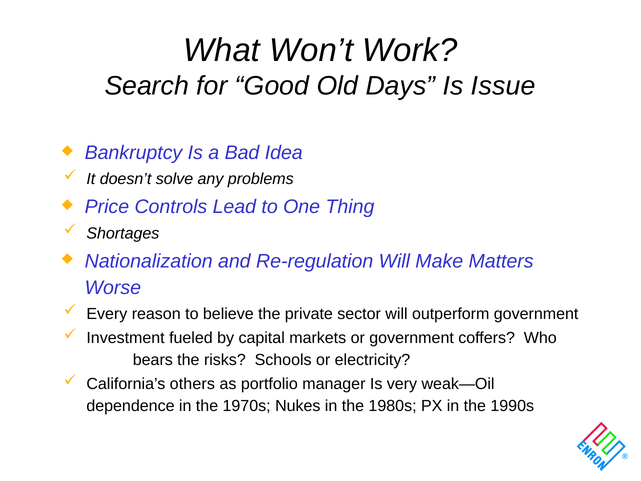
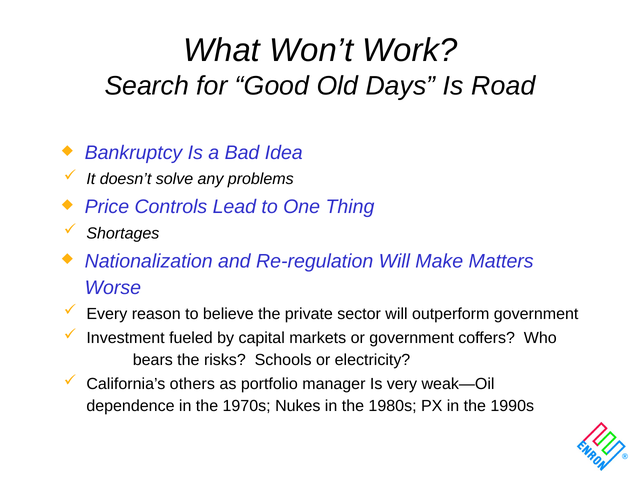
Issue: Issue -> Road
